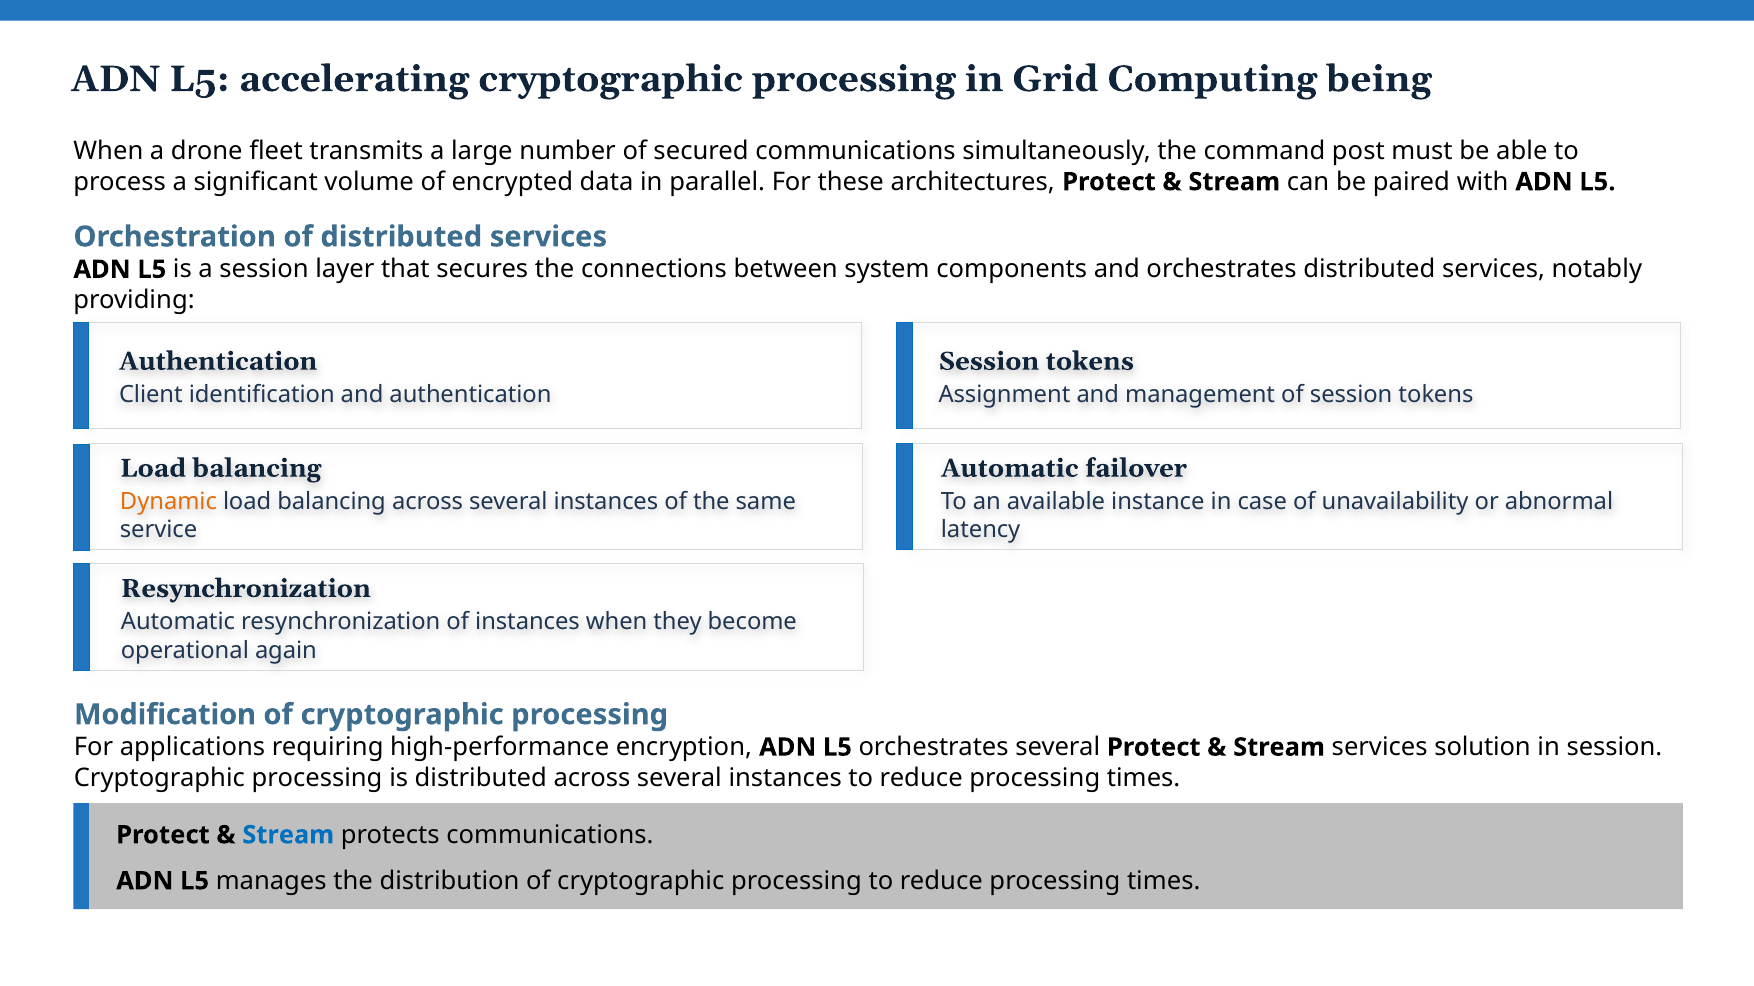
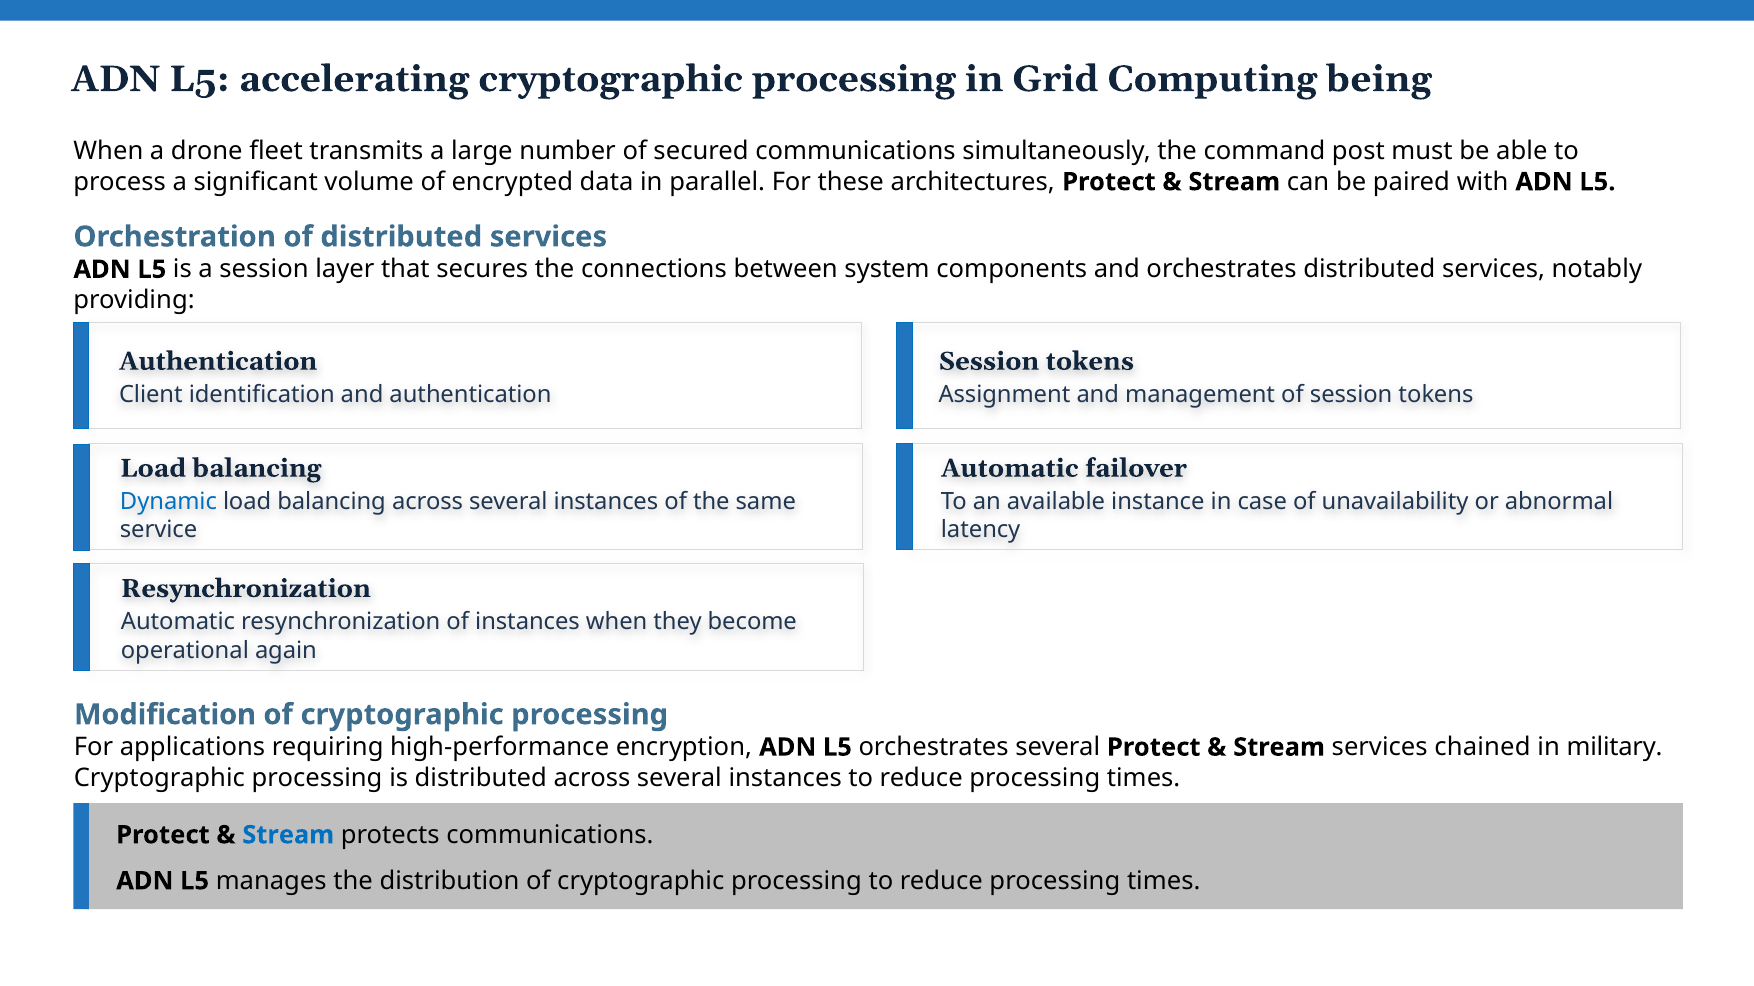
Dynamic colour: orange -> blue
solution: solution -> chained
in session: session -> military
